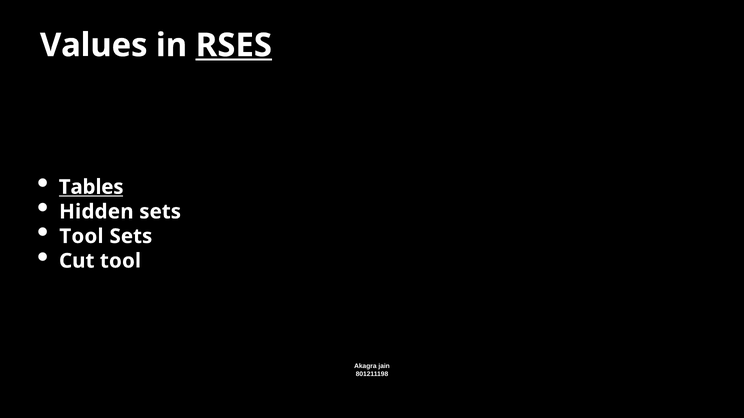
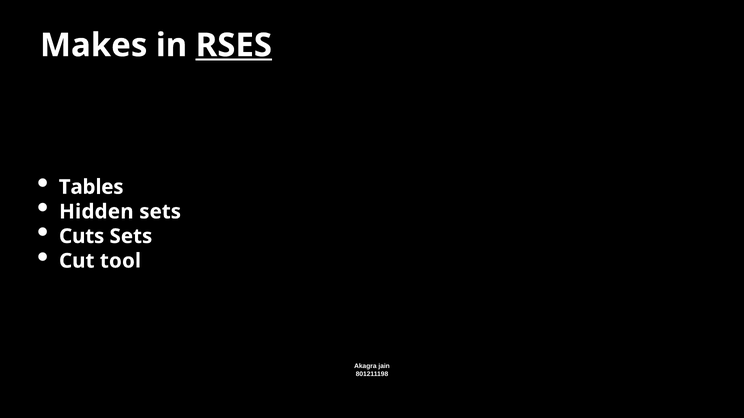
Values: Values -> Makes
Tables underline: present -> none
Tool at (81, 237): Tool -> Cuts
